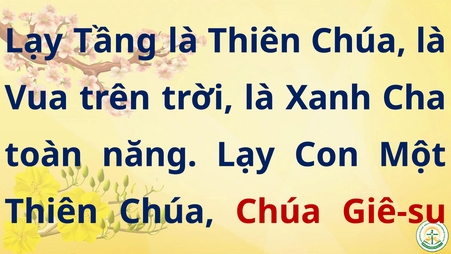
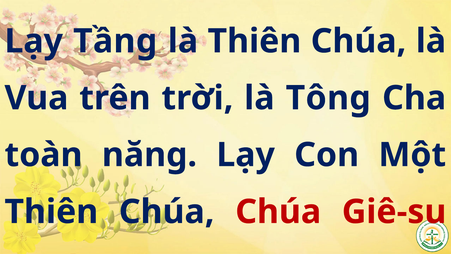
Xanh: Xanh -> Tông
